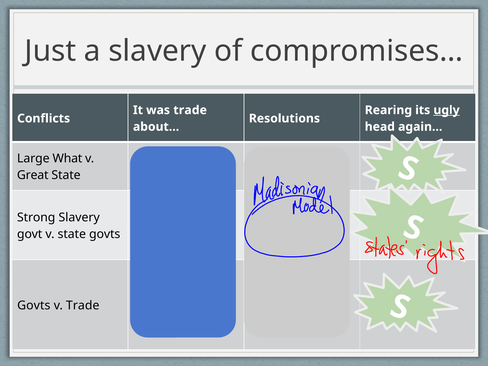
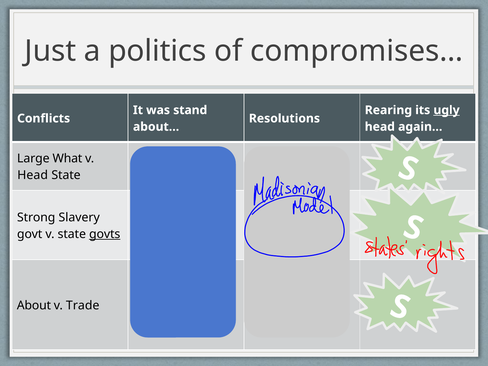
a slavery: slavery -> politics
was trade: trade -> stand
Great at (33, 175): Great -> Head
govts at (105, 234) underline: none -> present
Govts at (34, 305): Govts -> About
